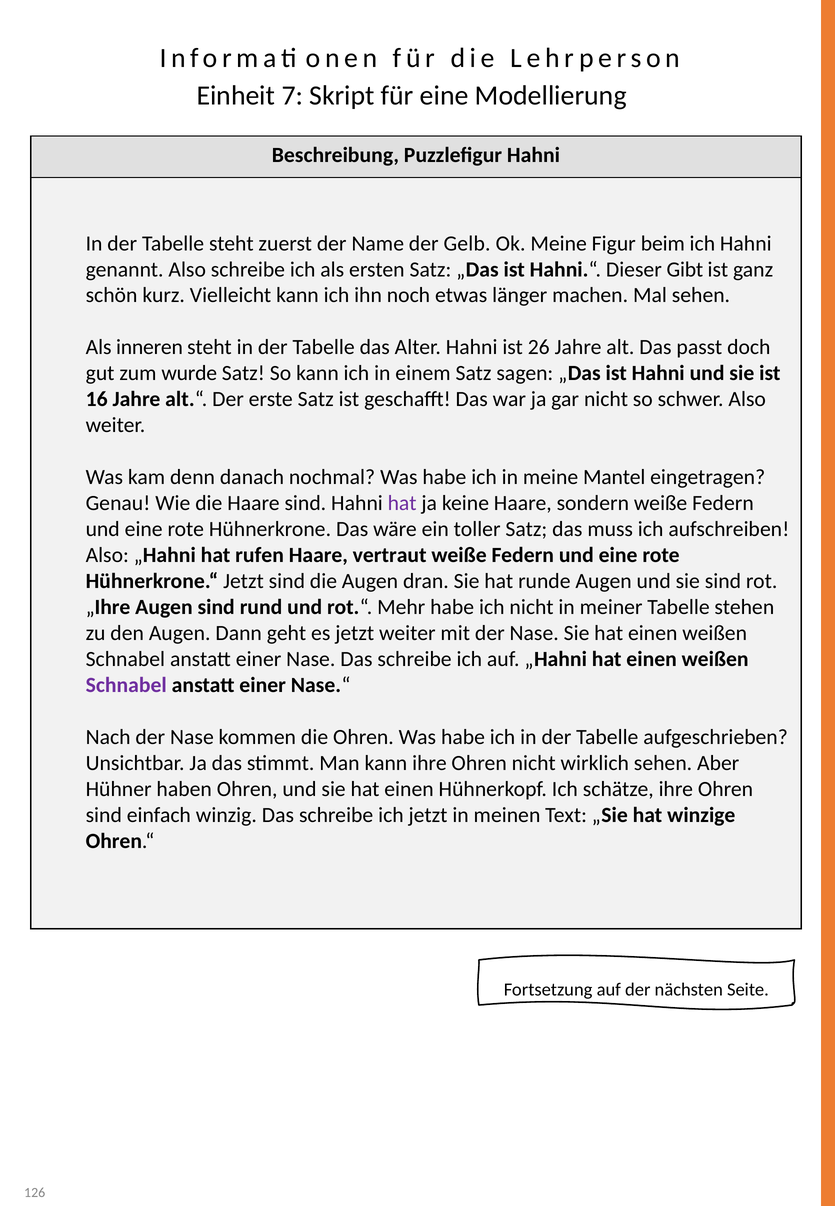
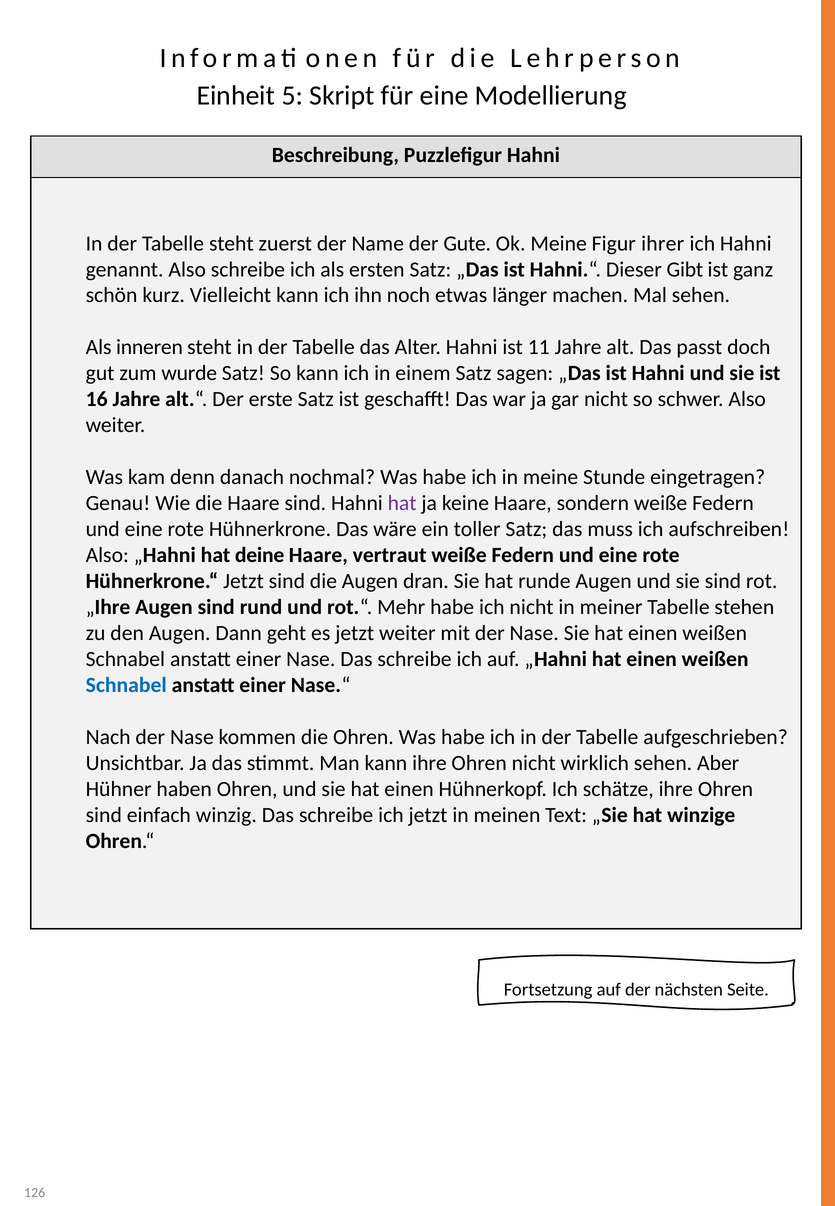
7: 7 -> 5
Gelb: Gelb -> Gute
beim: beim -> ihrer
26: 26 -> 11
Mantel: Mantel -> Stunde
rufen: rufen -> deine
Schnabel at (126, 685) colour: purple -> blue
